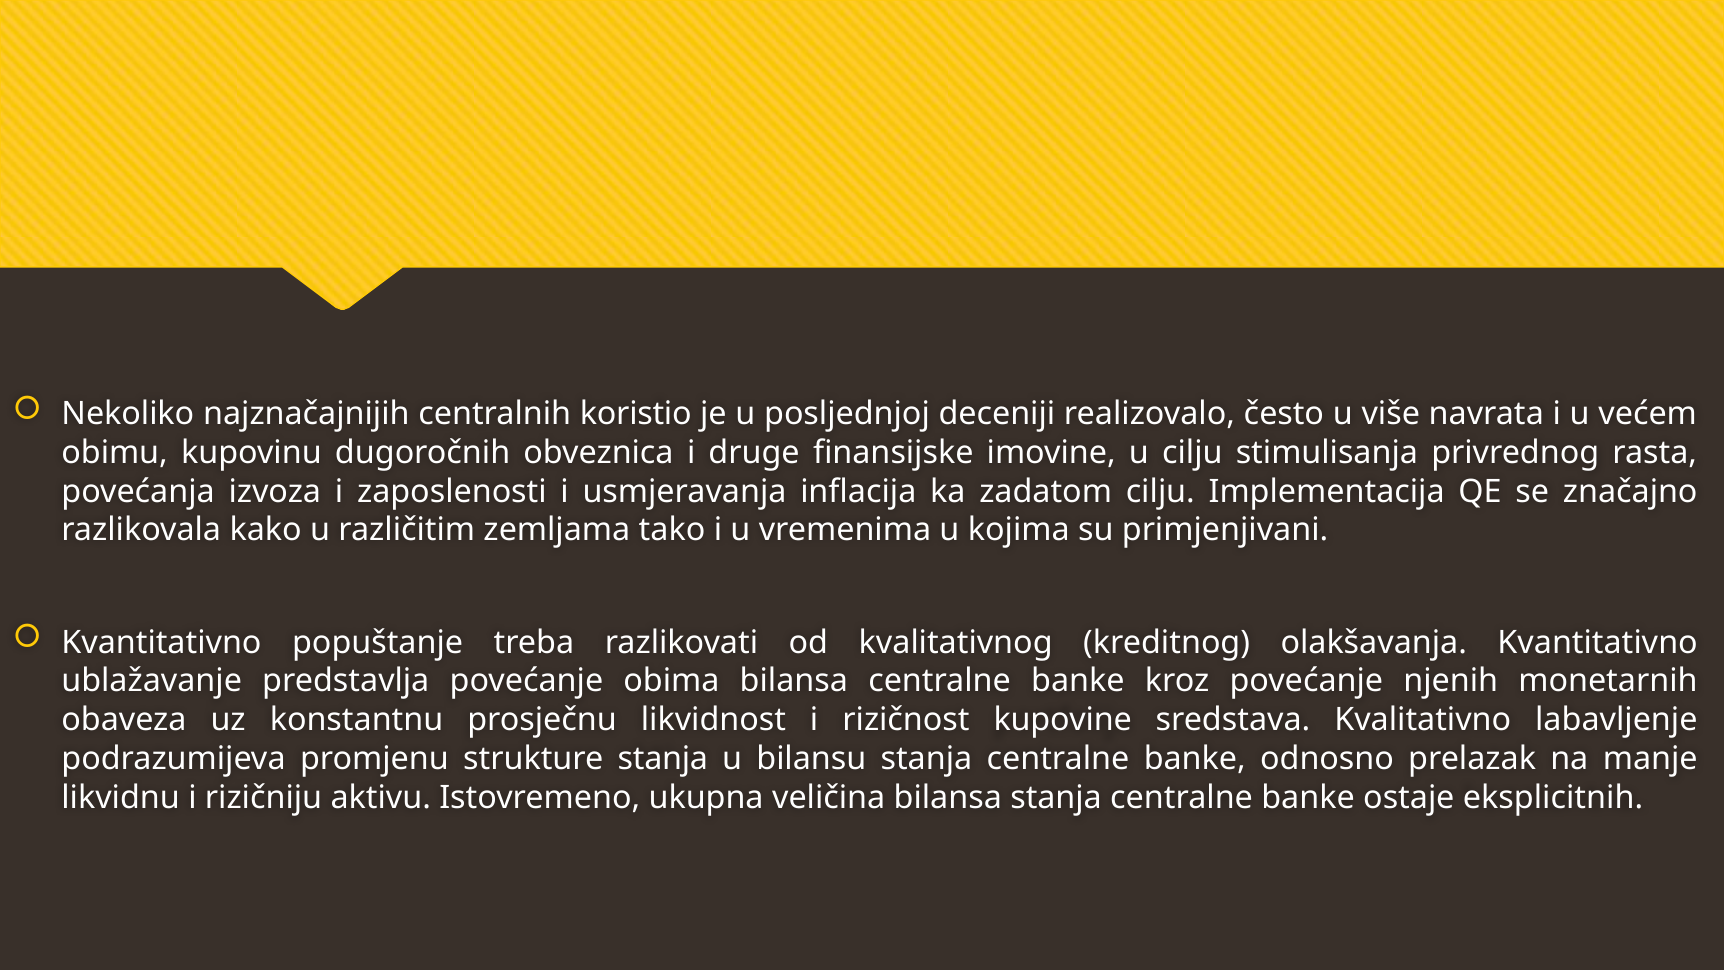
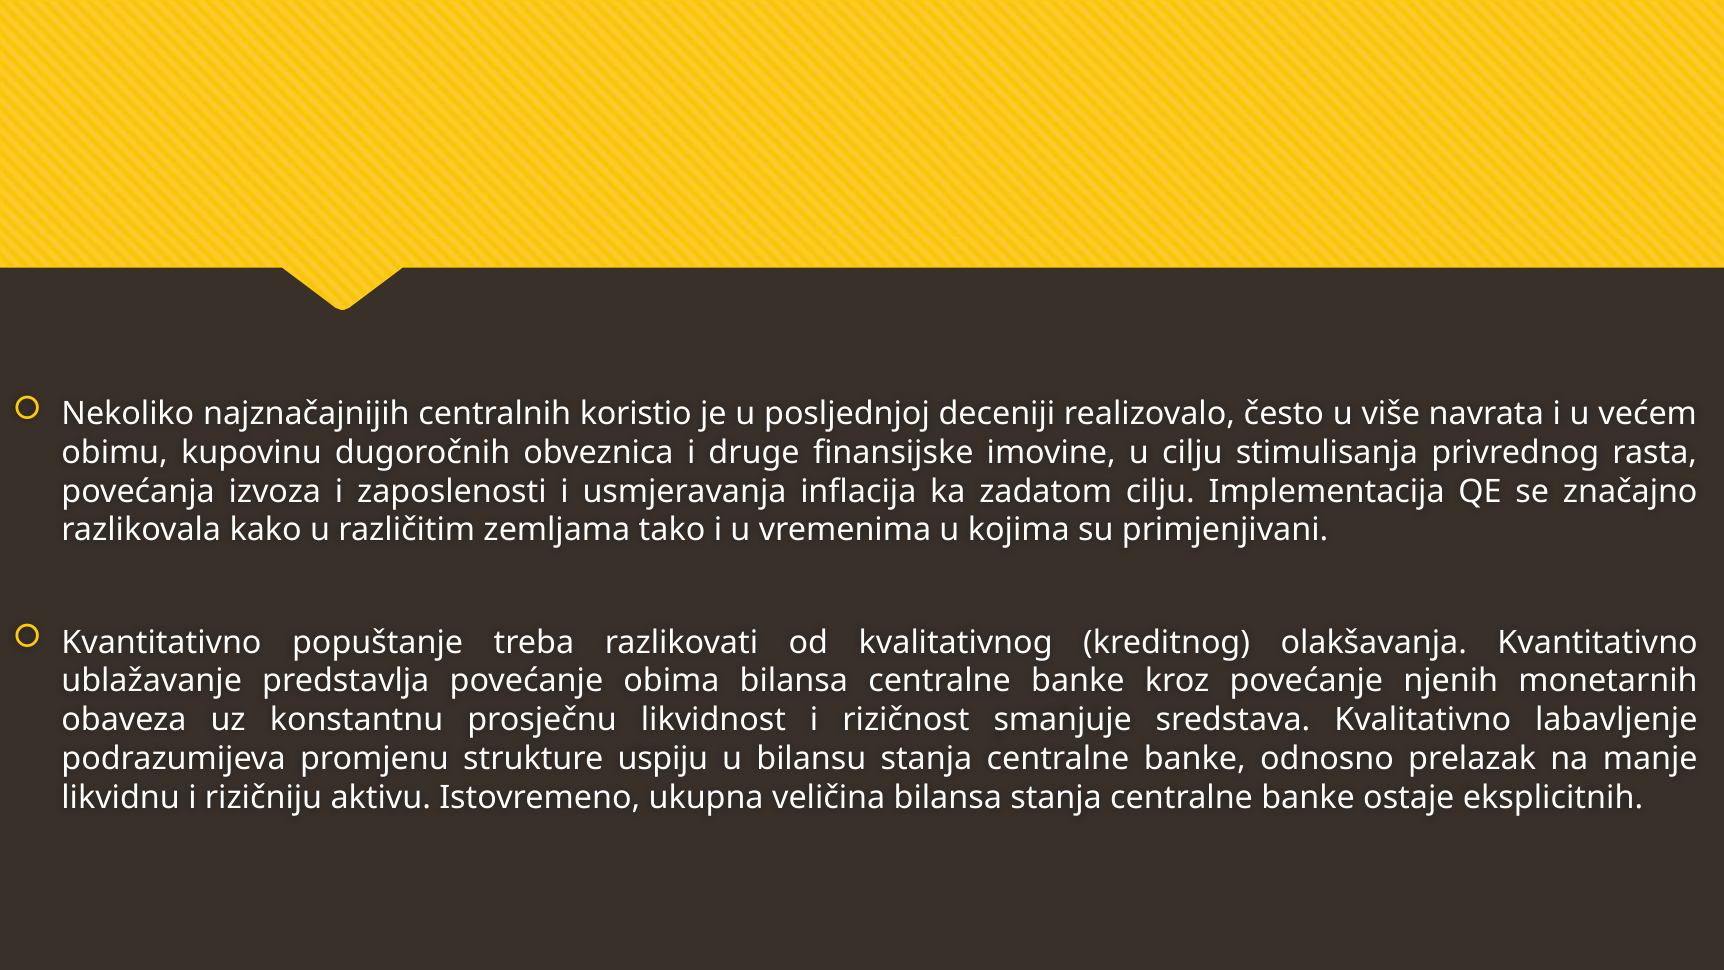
kupovine: kupovine -> smanjuje
strukture stanja: stanja -> uspiju
